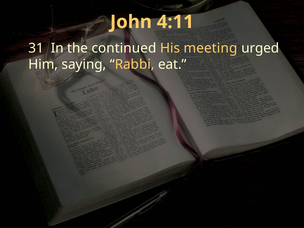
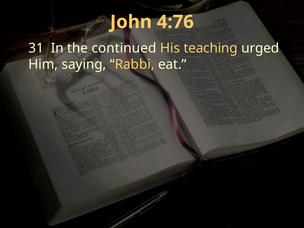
4:11: 4:11 -> 4:76
meeting: meeting -> teaching
